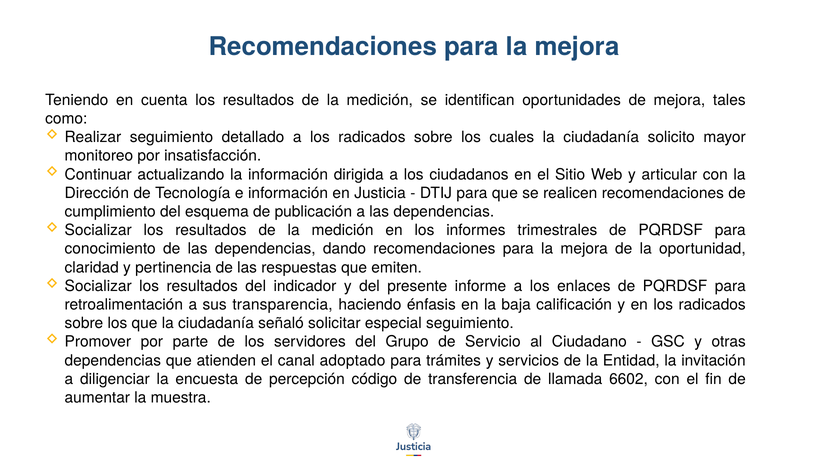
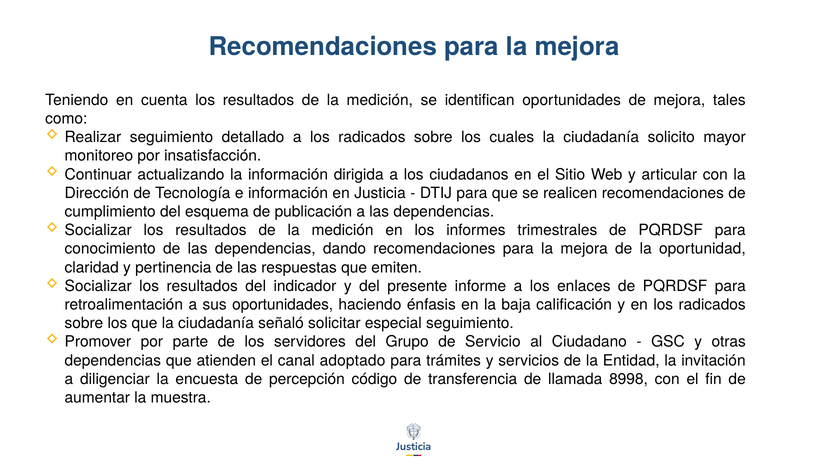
sus transparencia: transparencia -> oportunidades
6602: 6602 -> 8998
